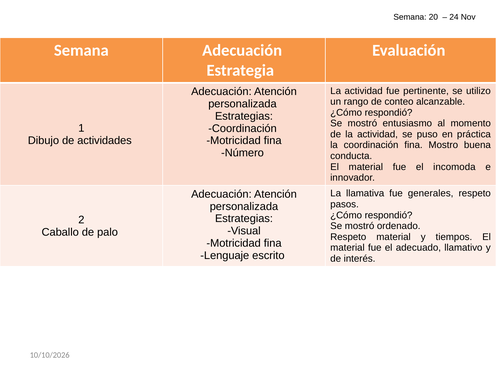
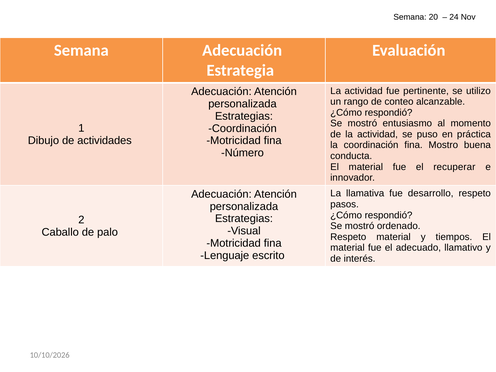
incomoda: incomoda -> recuperar
generales: generales -> desarrollo
